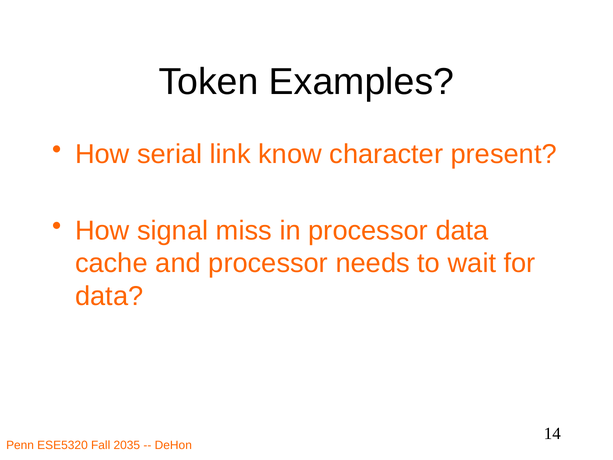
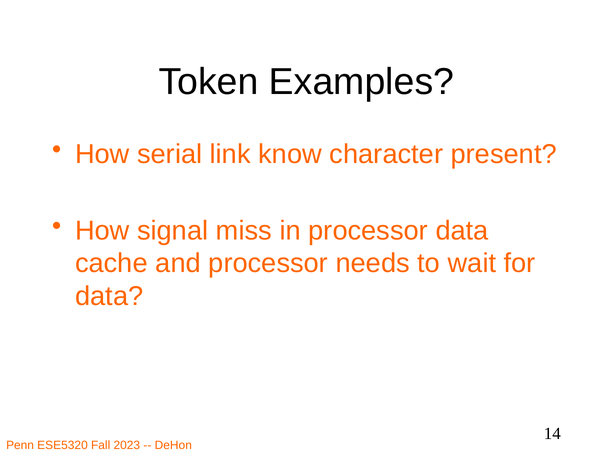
2035: 2035 -> 2023
